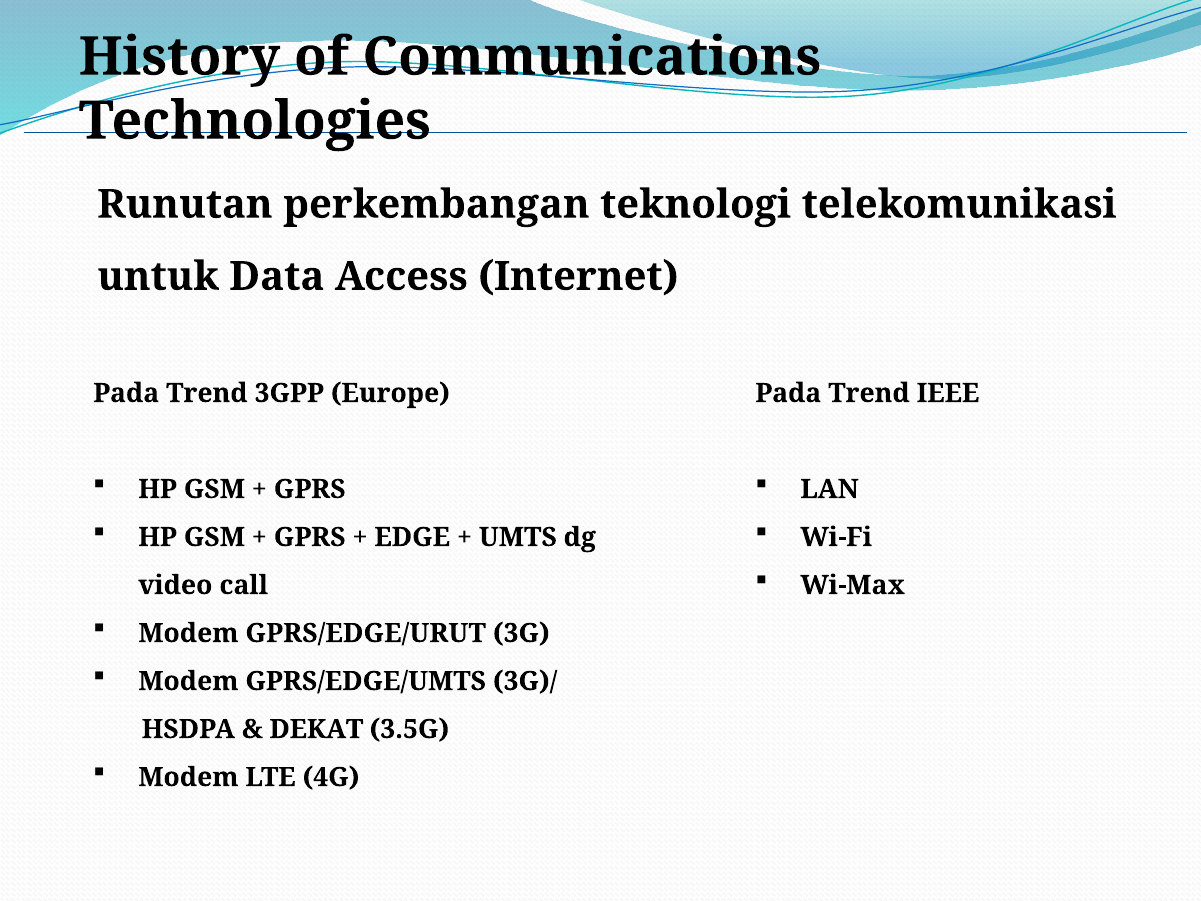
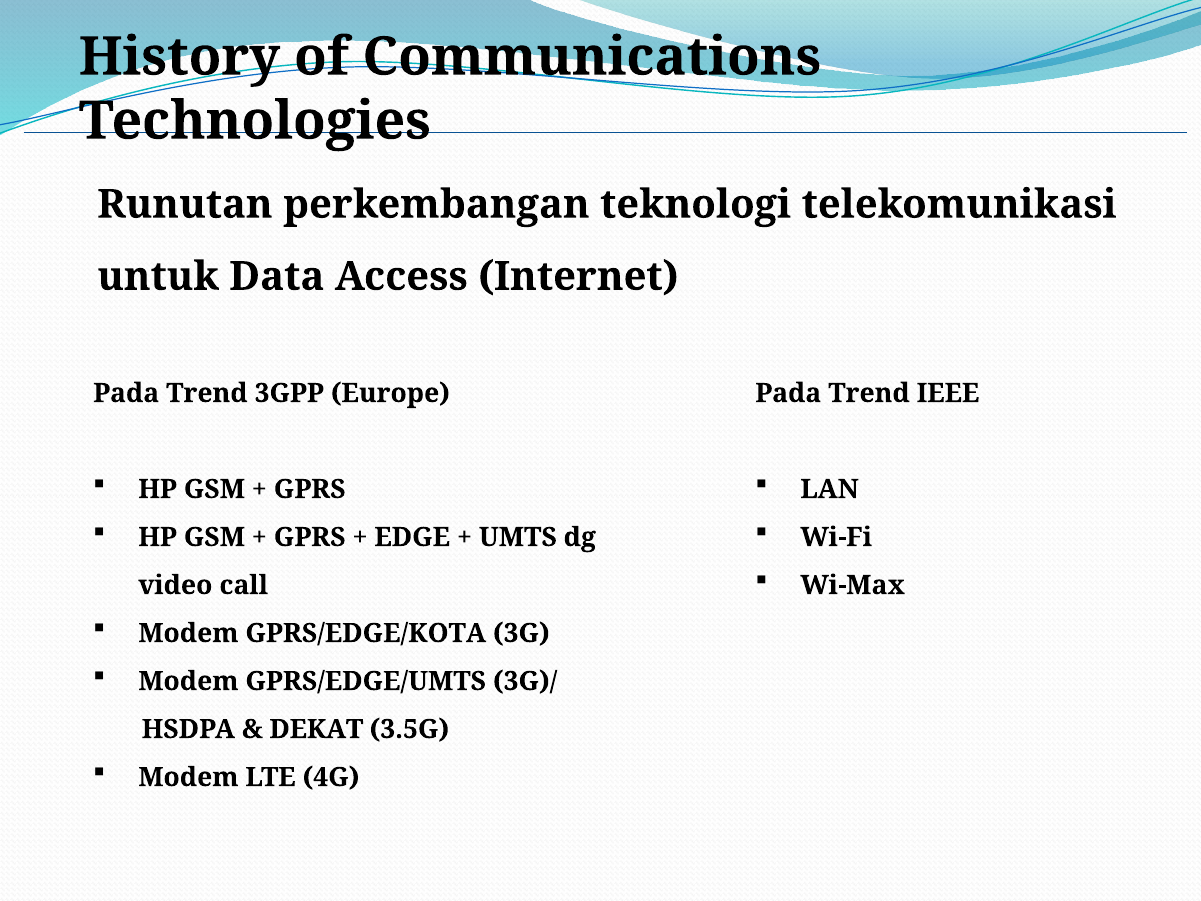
GPRS/EDGE/URUT: GPRS/EDGE/URUT -> GPRS/EDGE/KOTA
